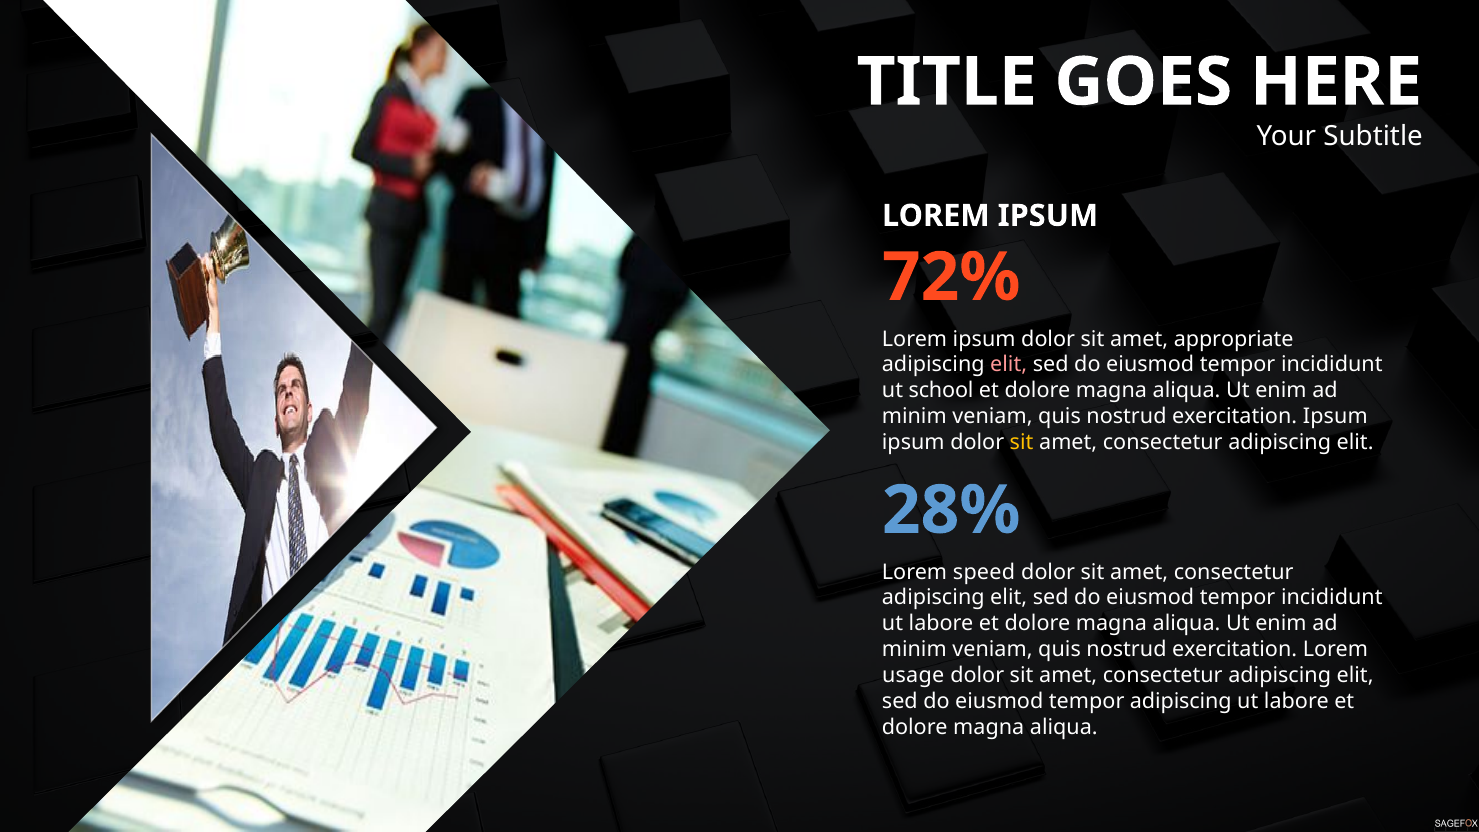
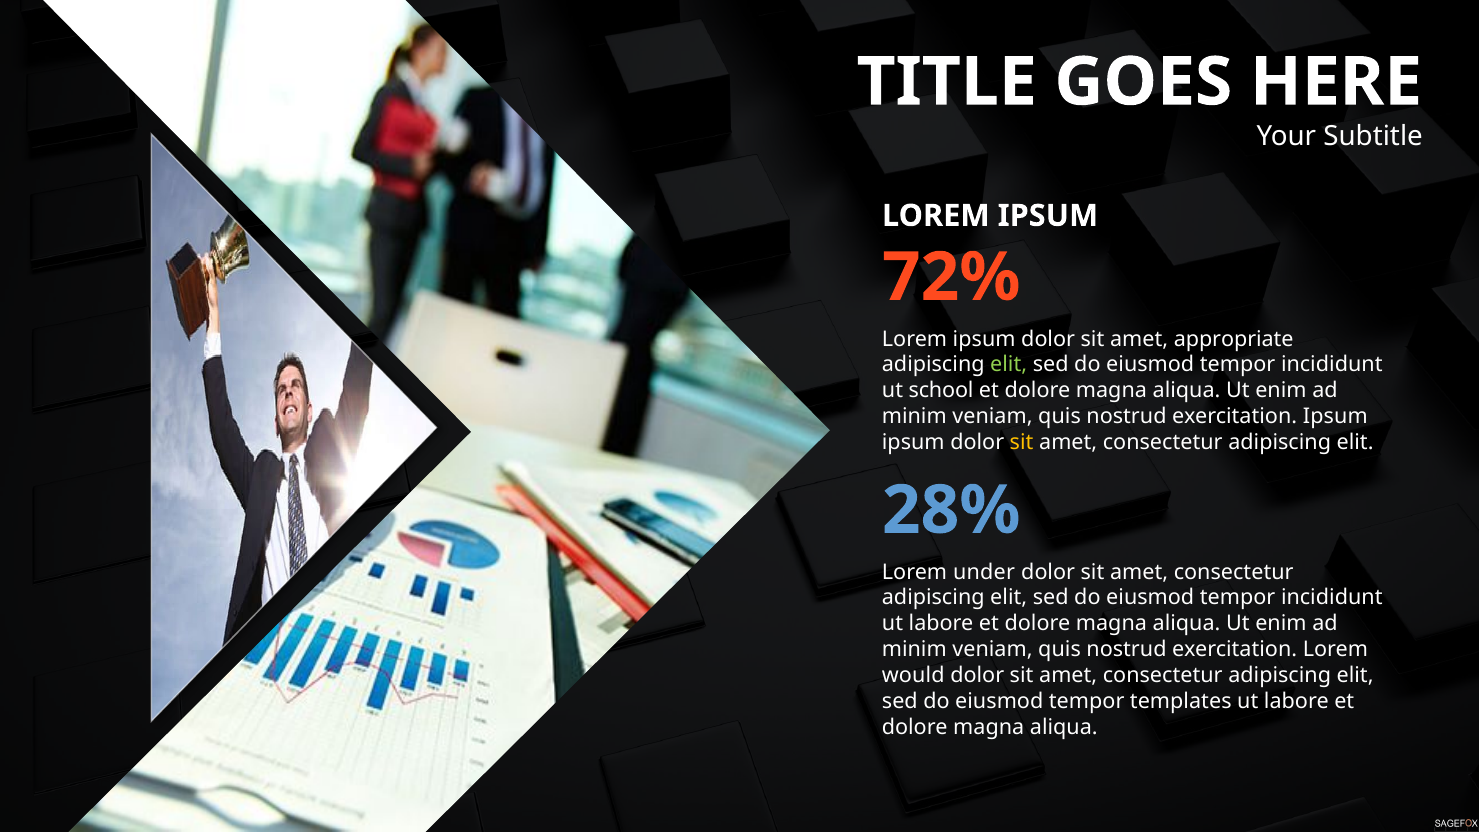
elit at (1009, 365) colour: pink -> light green
speed: speed -> under
usage: usage -> would
tempor adipiscing: adipiscing -> templates
